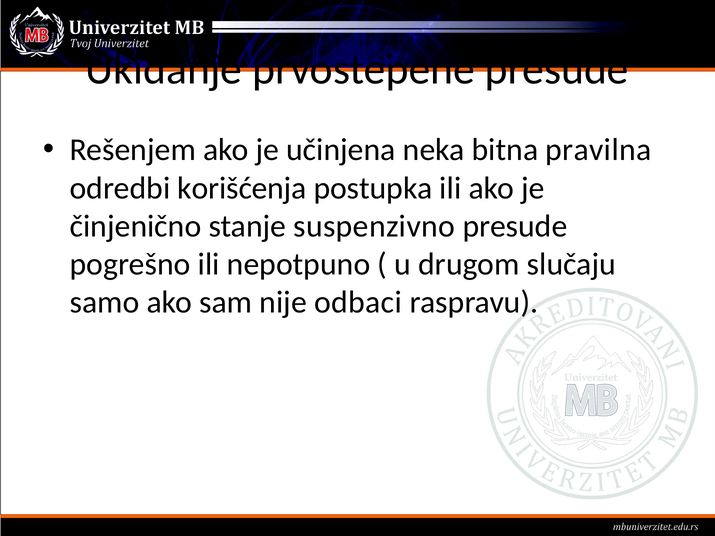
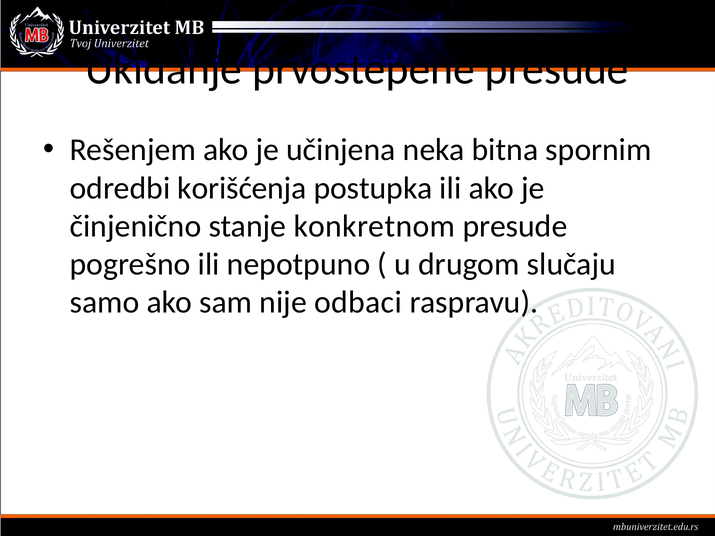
pravilna: pravilna -> spornim
suspenzivno: suspenzivno -> konkretnom
